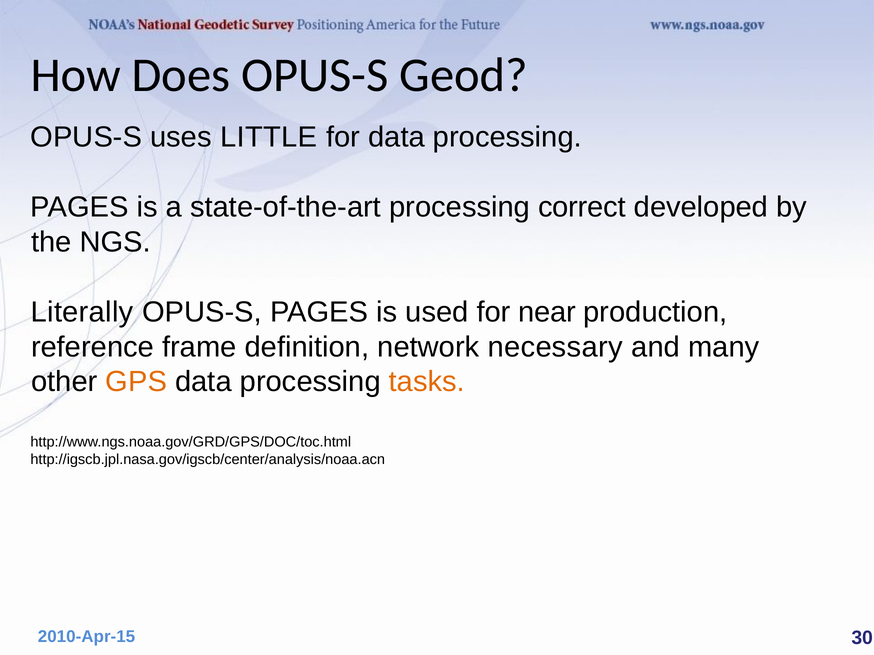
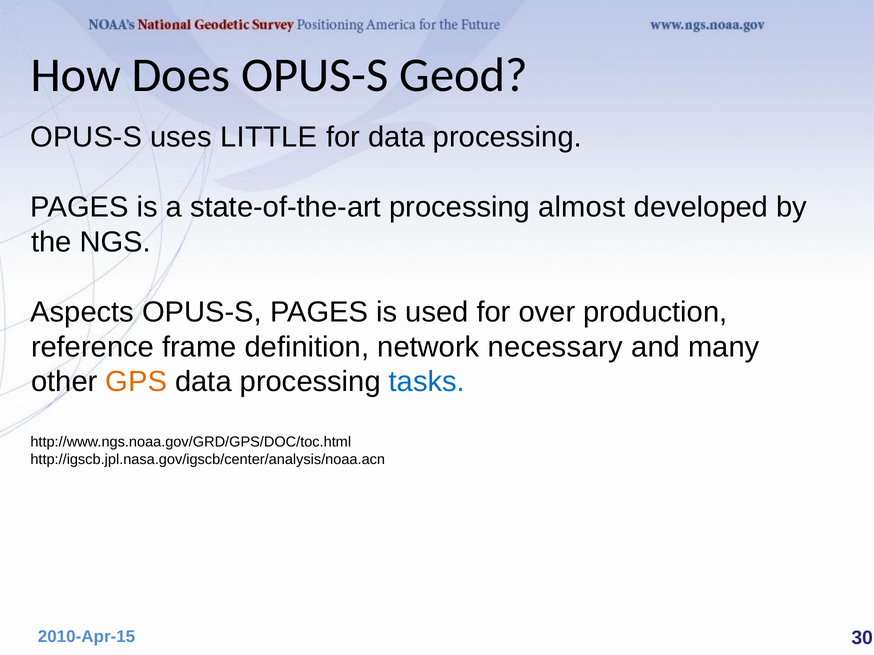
correct: correct -> almost
Literally: Literally -> Aspects
near: near -> over
tasks colour: orange -> blue
